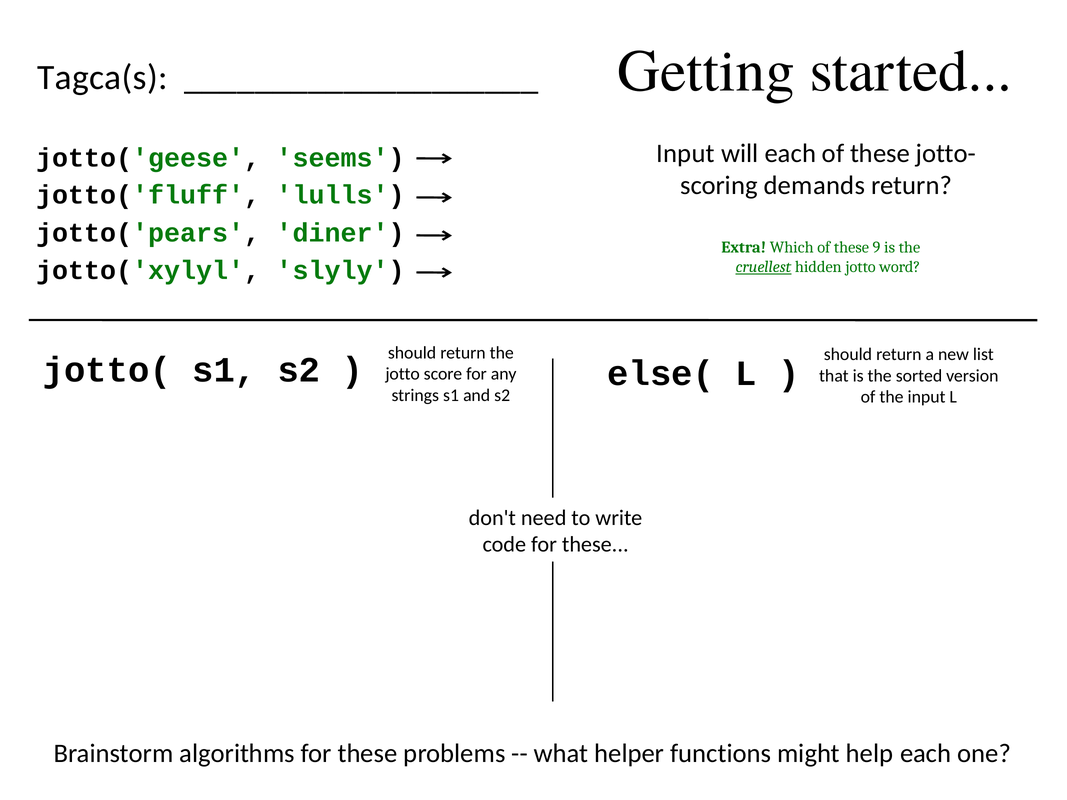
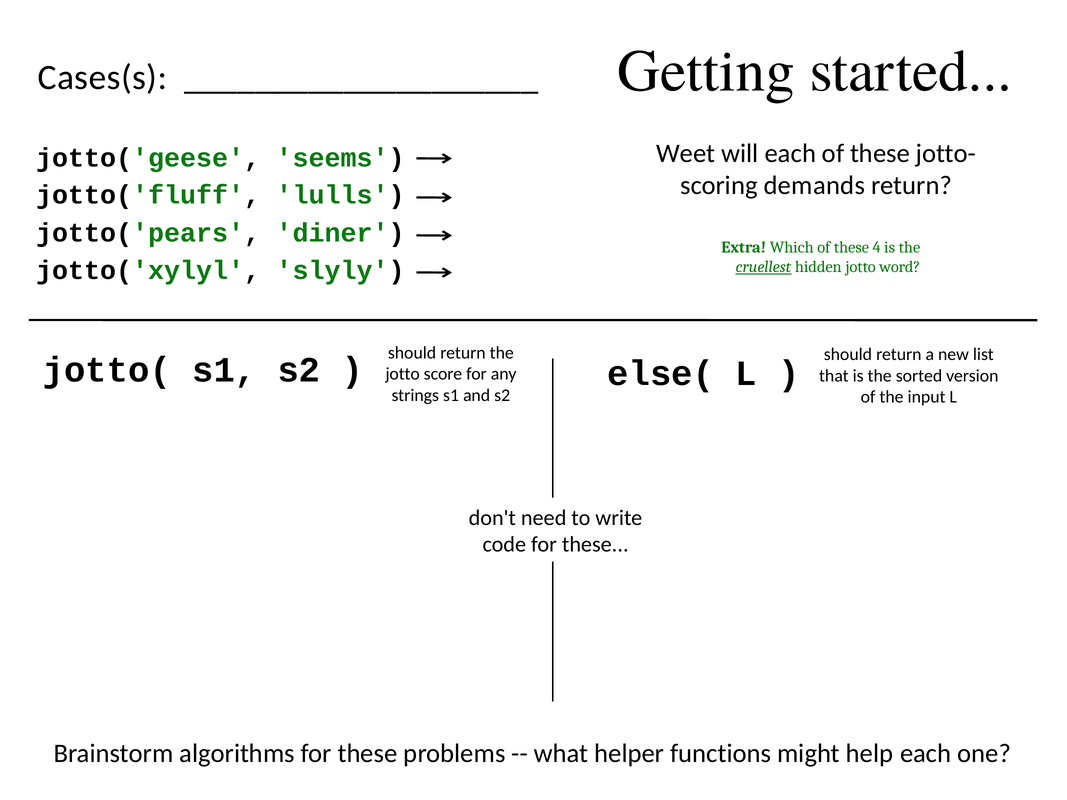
Tagca(s: Tagca(s -> Cases(s
Input at (686, 153): Input -> Weet
9: 9 -> 4
